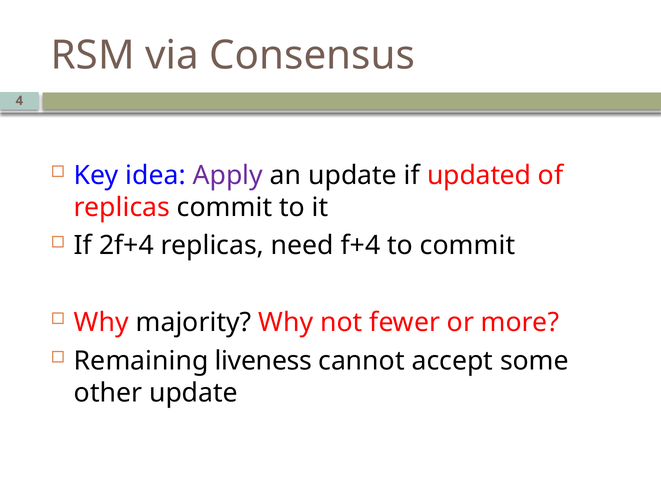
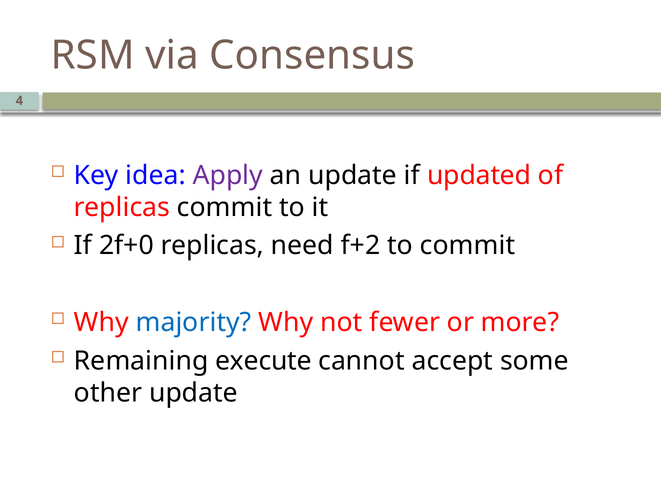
2f+4: 2f+4 -> 2f+0
f+4: f+4 -> f+2
majority colour: black -> blue
liveness: liveness -> execute
